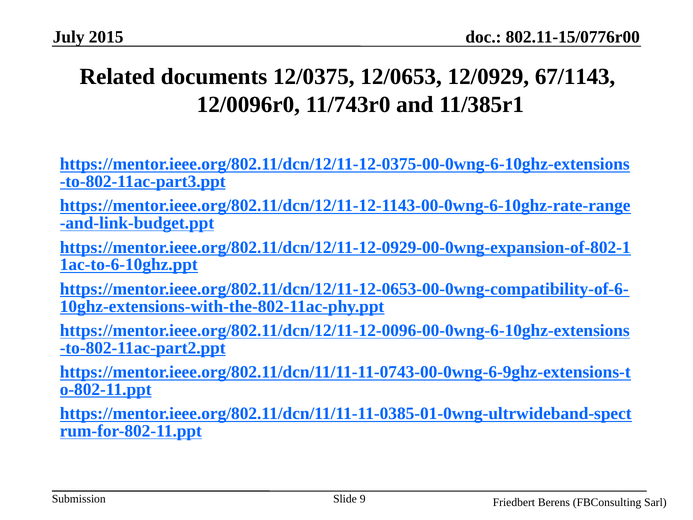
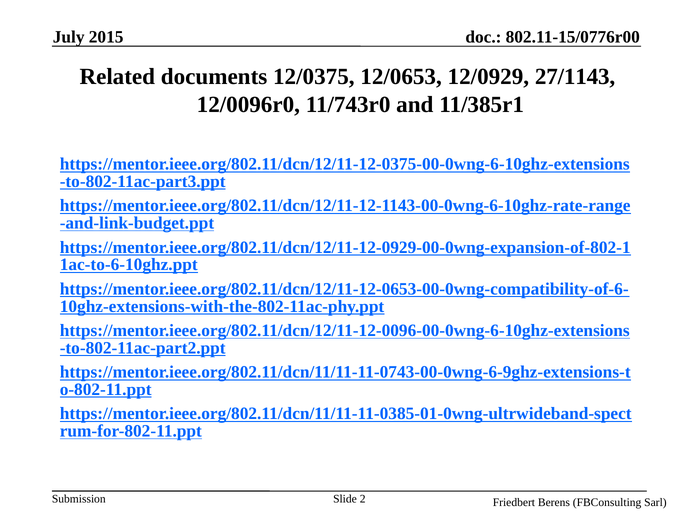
67/1143: 67/1143 -> 27/1143
9: 9 -> 2
